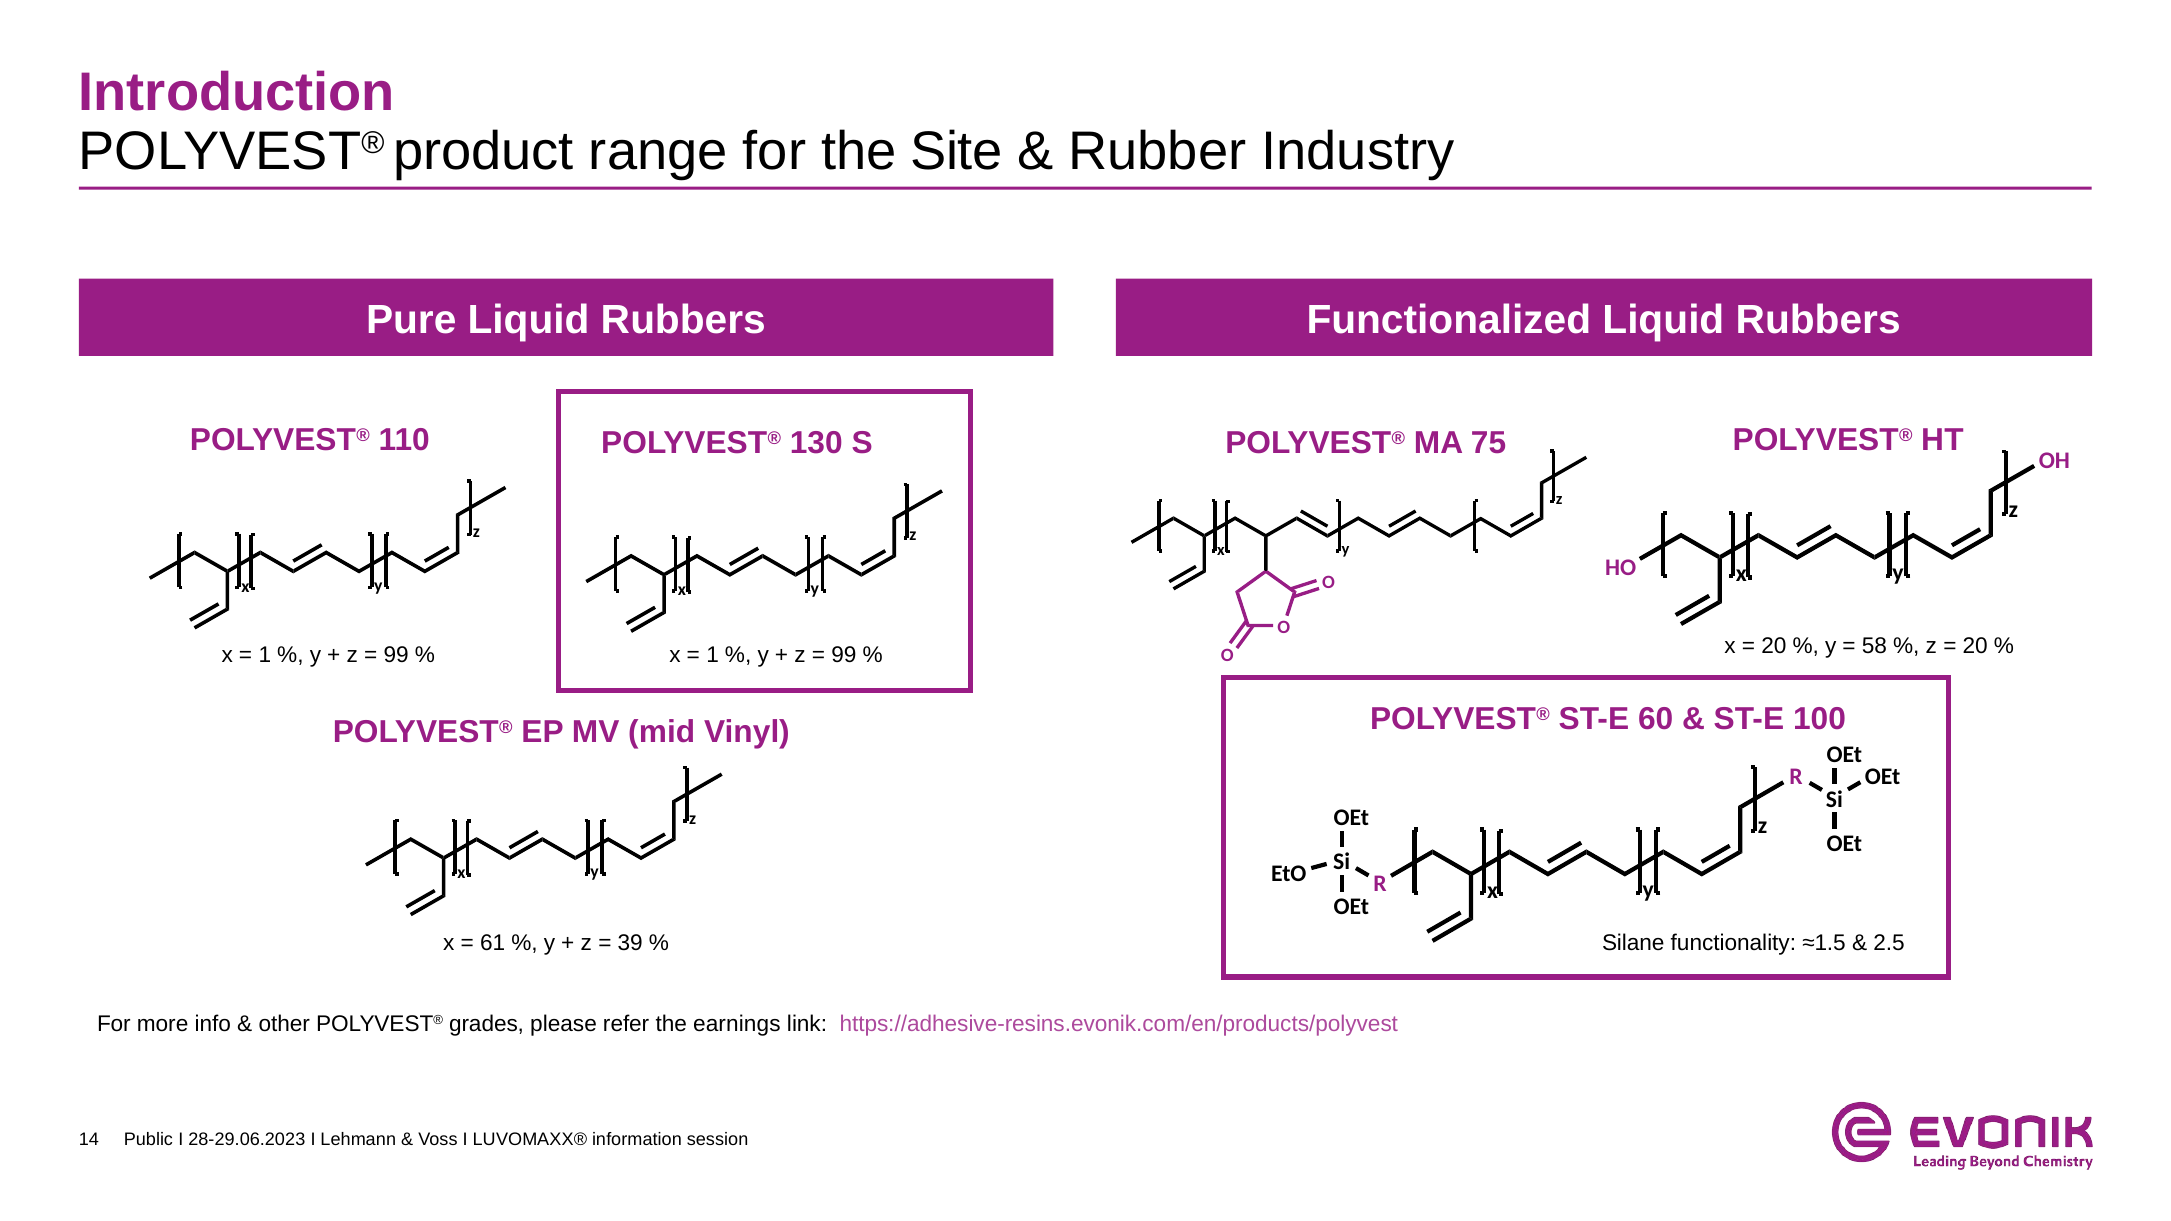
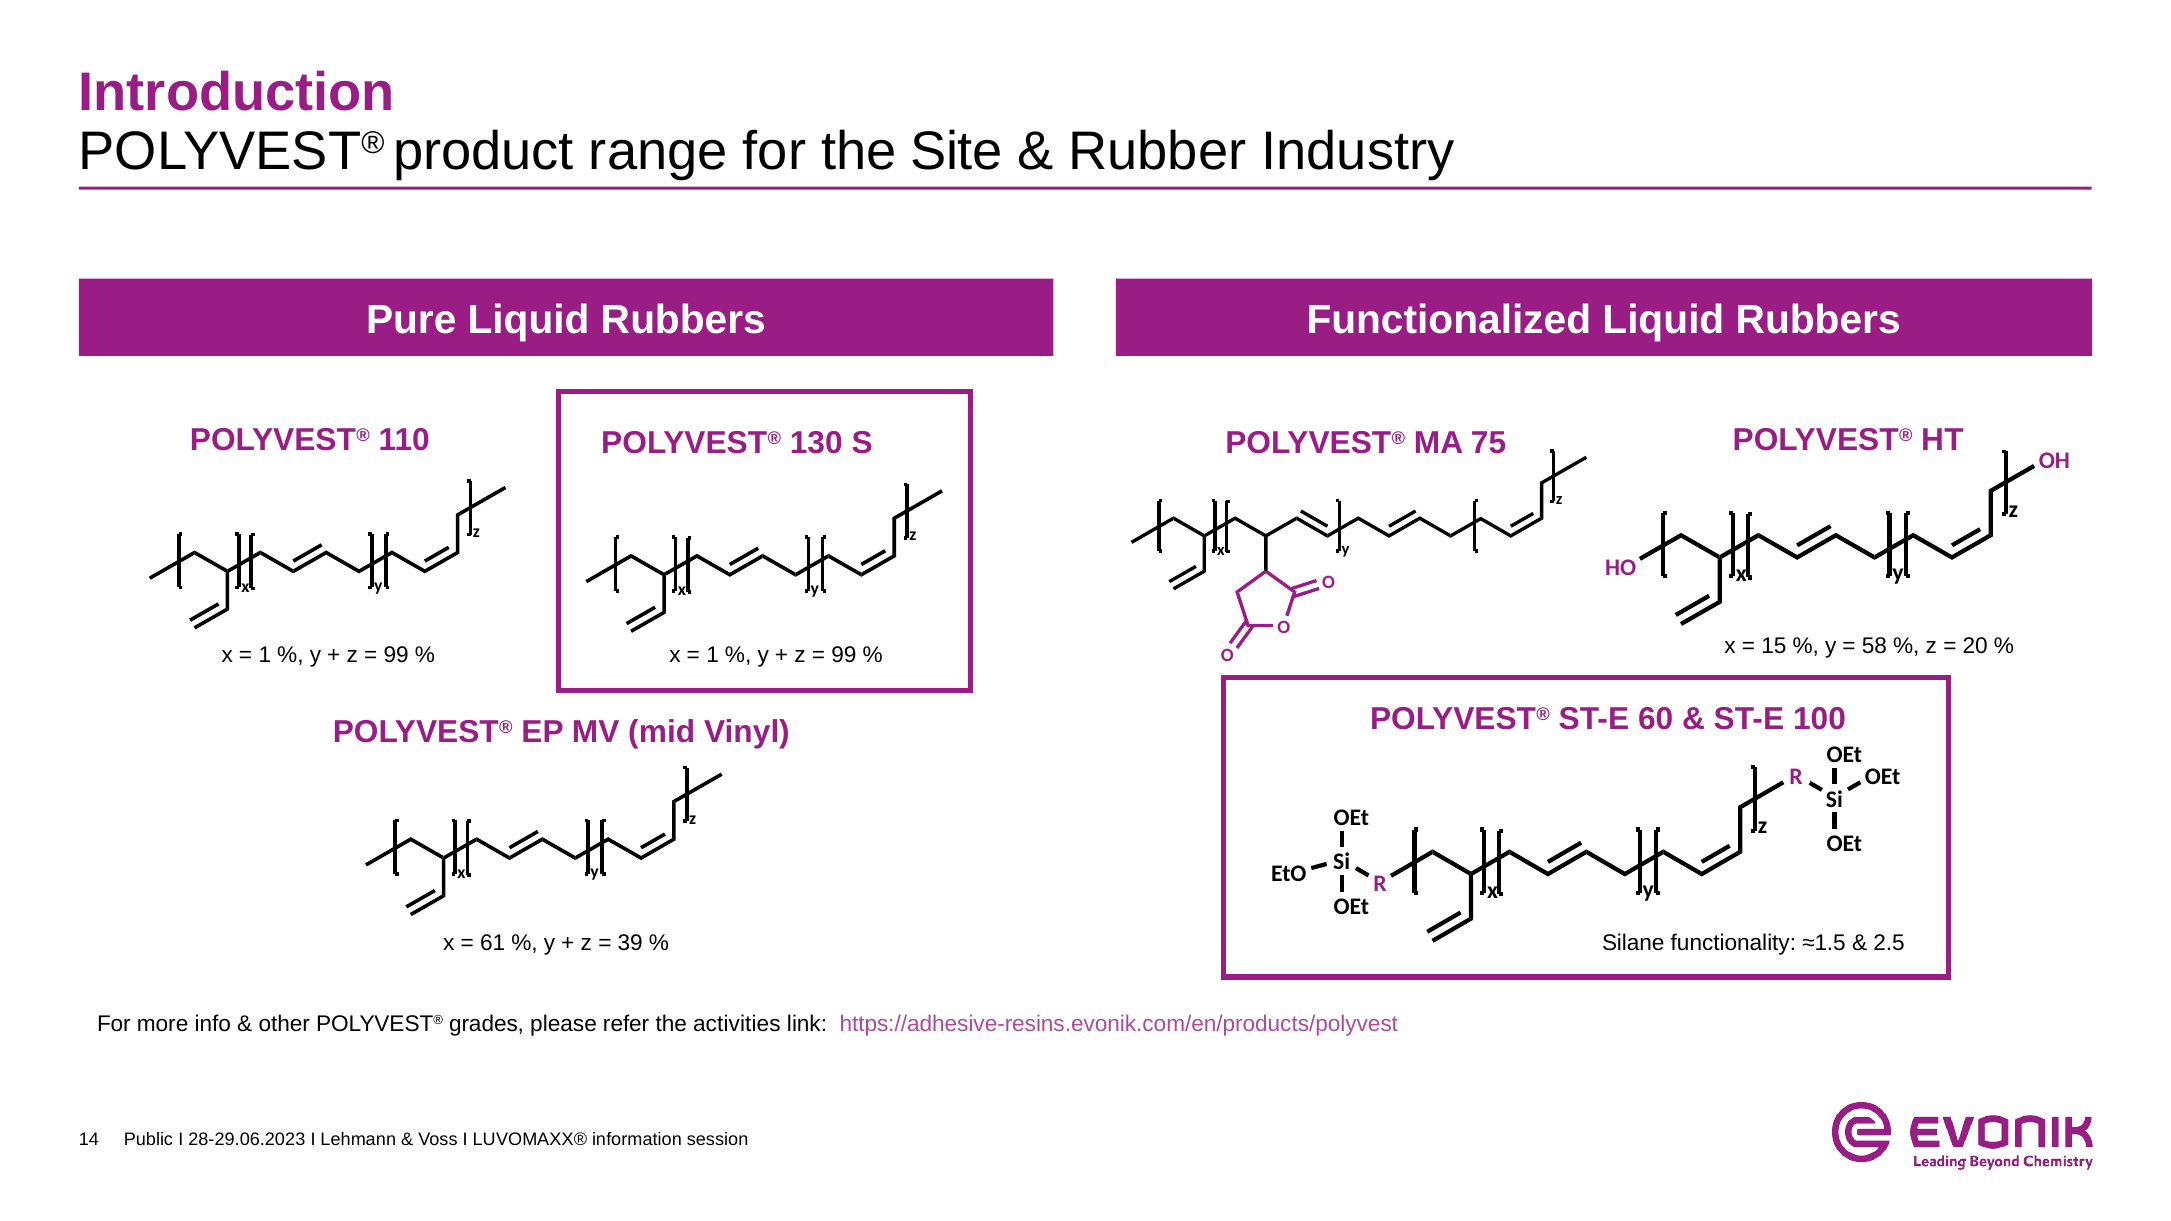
20 at (1774, 646): 20 -> 15
earnings: earnings -> activities
